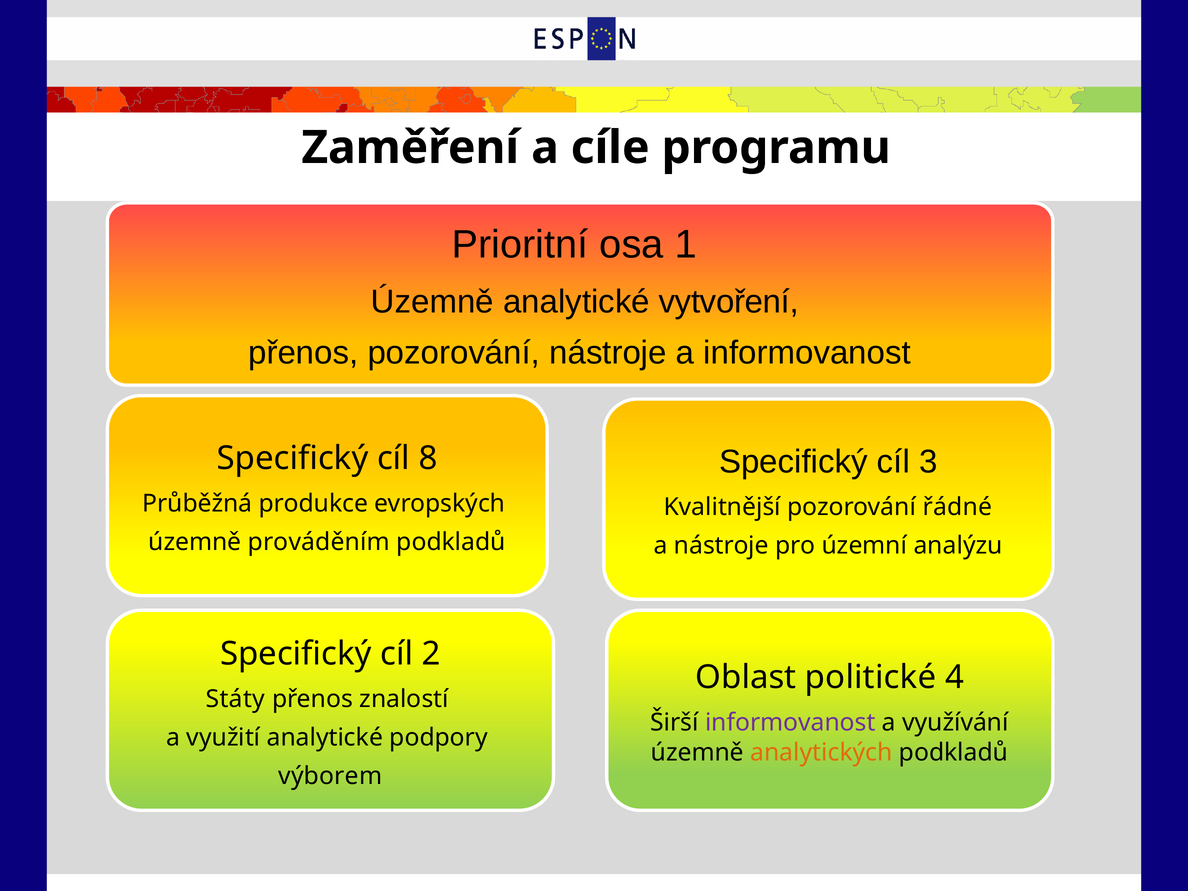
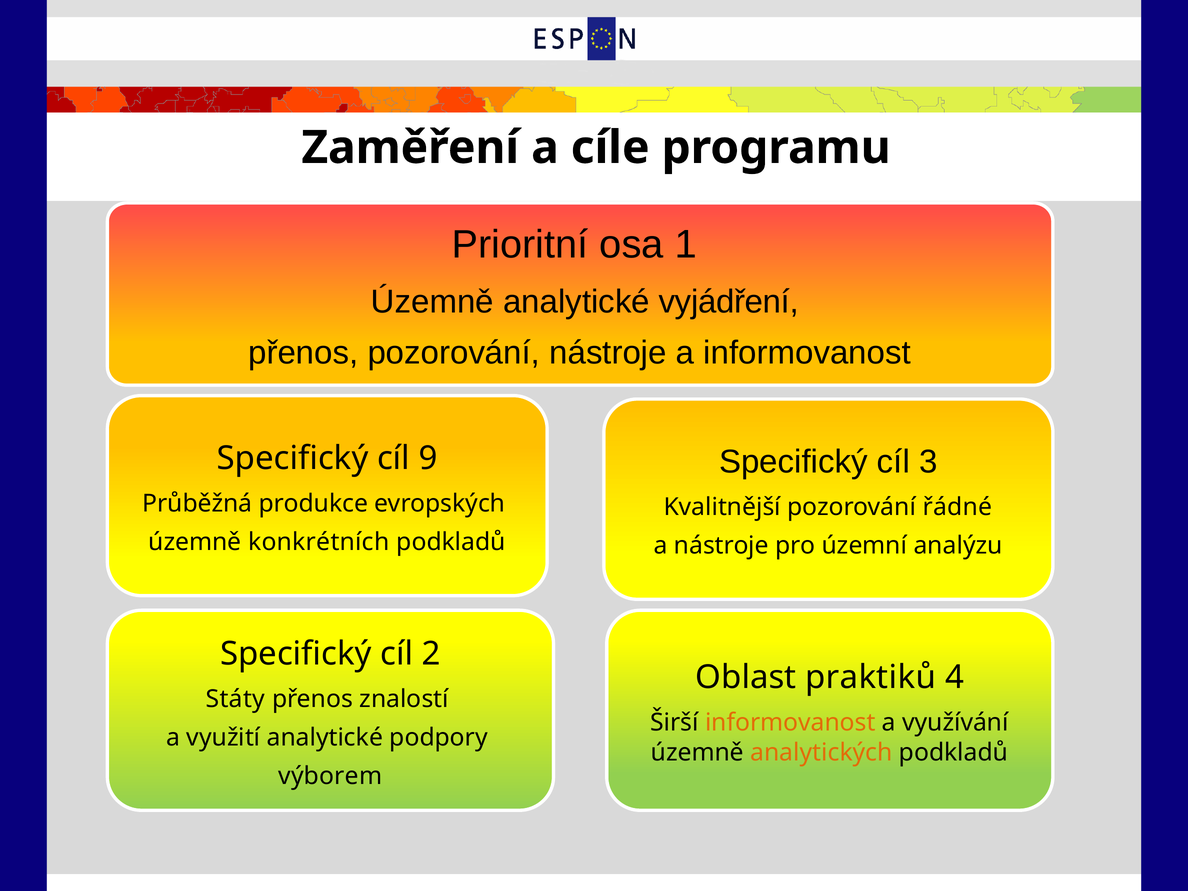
vytvoření: vytvoření -> vyjádření
8: 8 -> 9
prováděním: prováděním -> konkrétních
politické: politické -> praktiků
informovanost at (790, 723) colour: purple -> orange
